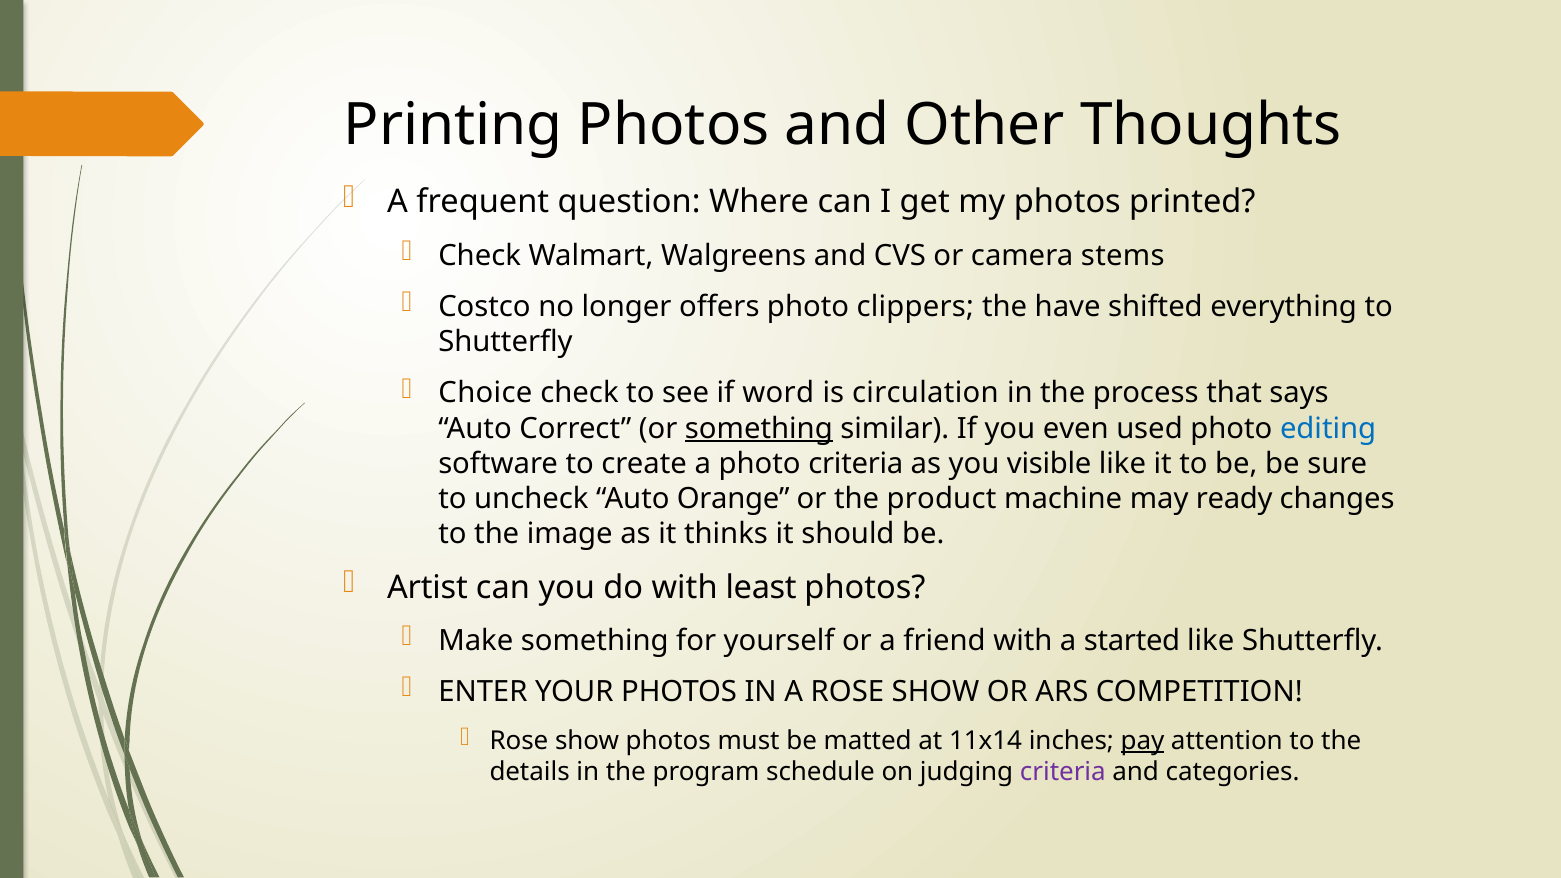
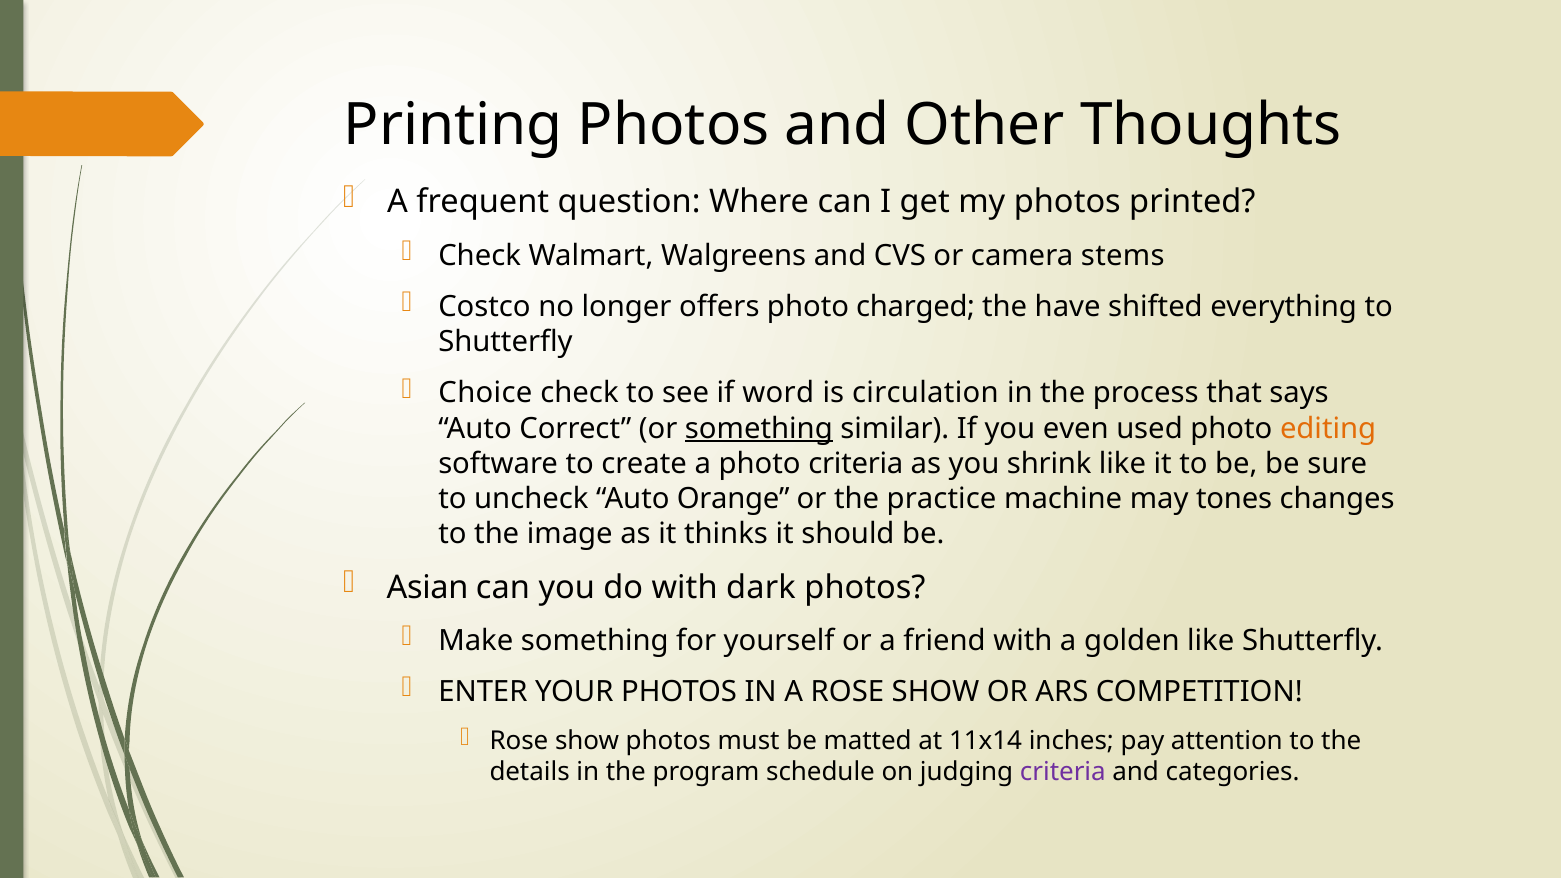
clippers: clippers -> charged
editing colour: blue -> orange
visible: visible -> shrink
product: product -> practice
ready: ready -> tones
Artist: Artist -> Asian
least: least -> dark
started: started -> golden
pay underline: present -> none
